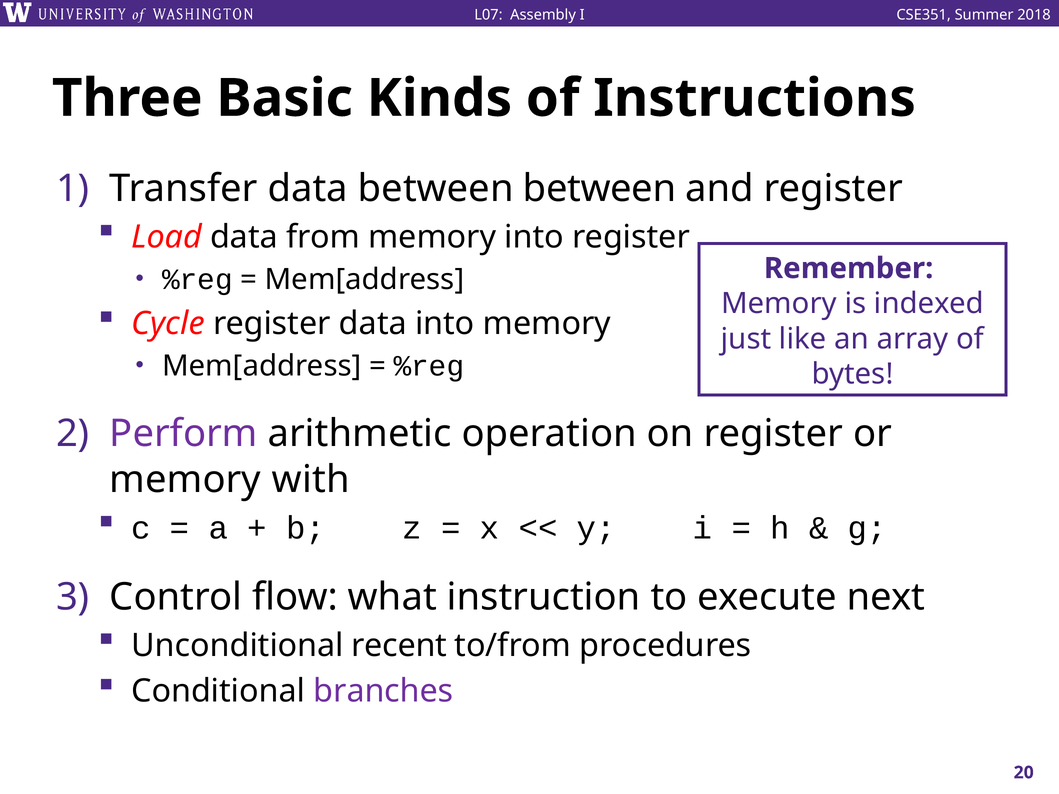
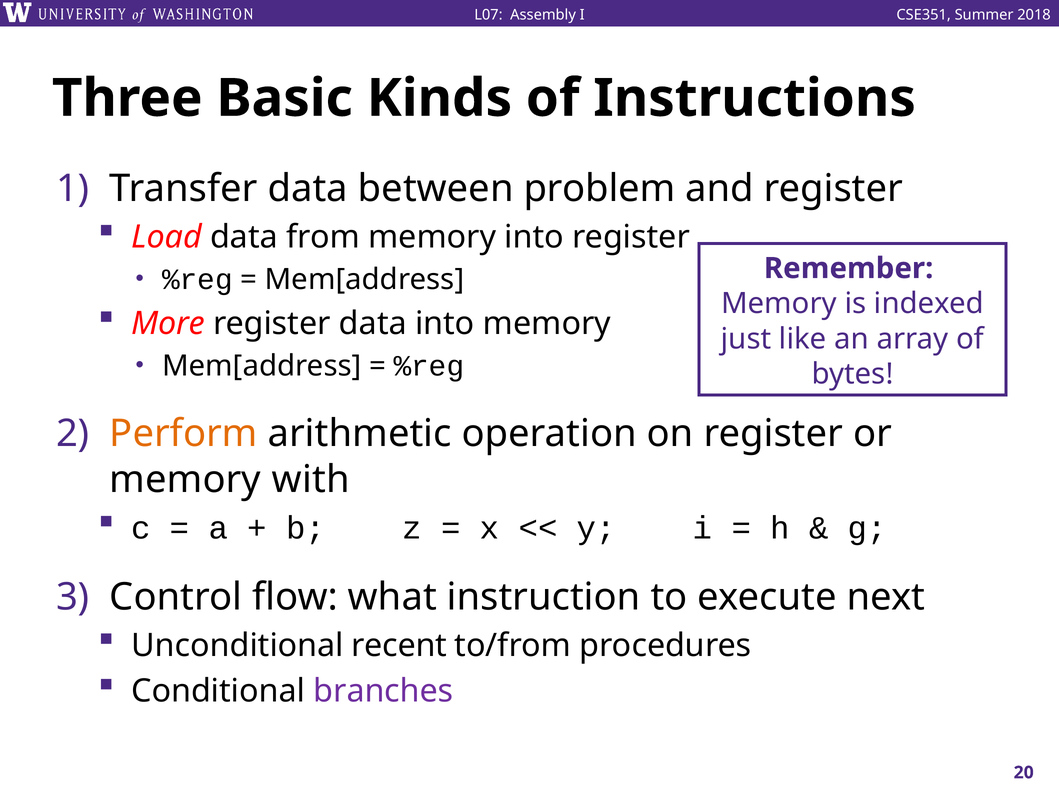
between between: between -> problem
Cycle: Cycle -> More
Perform colour: purple -> orange
